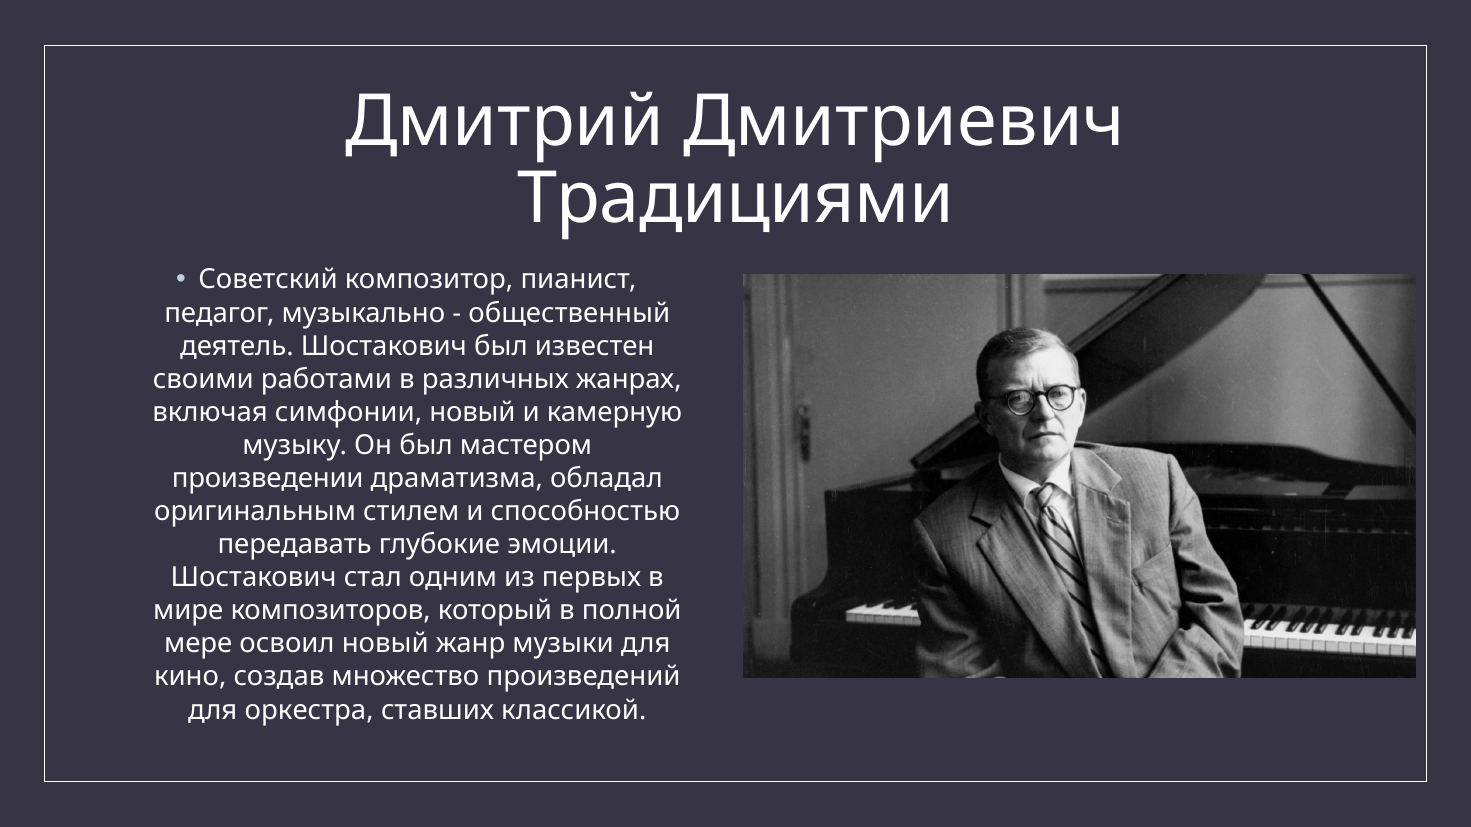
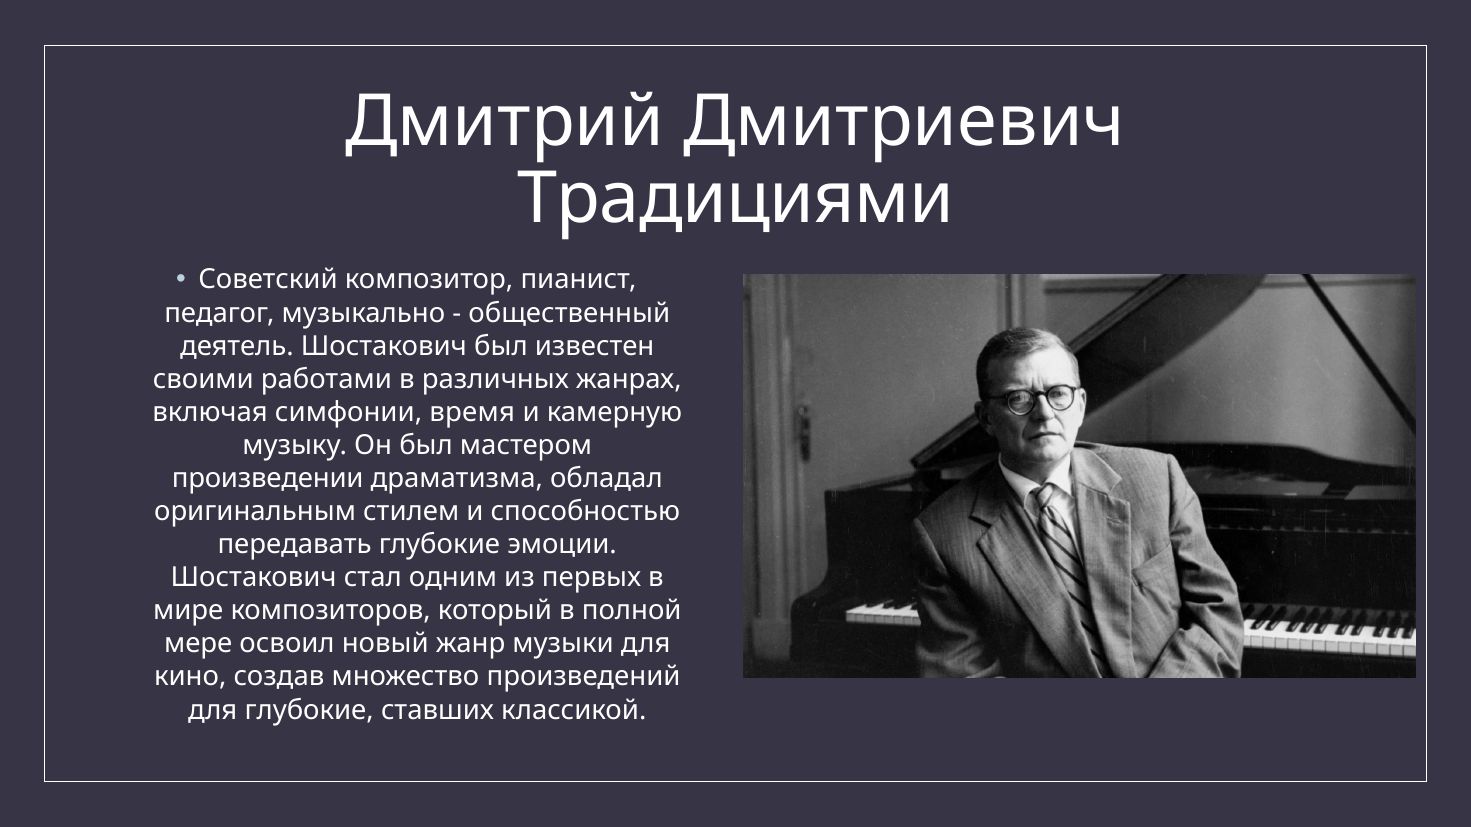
симфонии новый: новый -> время
для оркестра: оркестра -> глубокие
